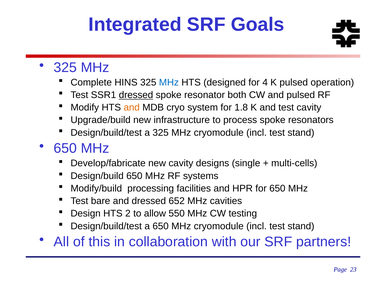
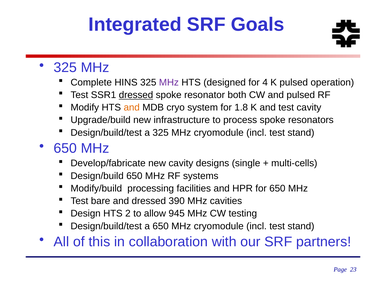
MHz at (169, 82) colour: blue -> purple
652: 652 -> 390
550: 550 -> 945
